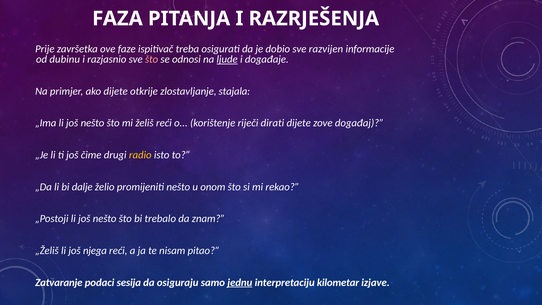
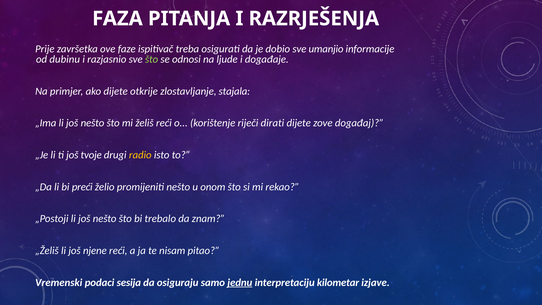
razvijen: razvijen -> umanjio
što at (152, 59) colour: pink -> light green
ljude underline: present -> none
čime: čime -> tvoje
dalje: dalje -> preći
njega: njega -> njene
Zatvaranje: Zatvaranje -> Vremenski
